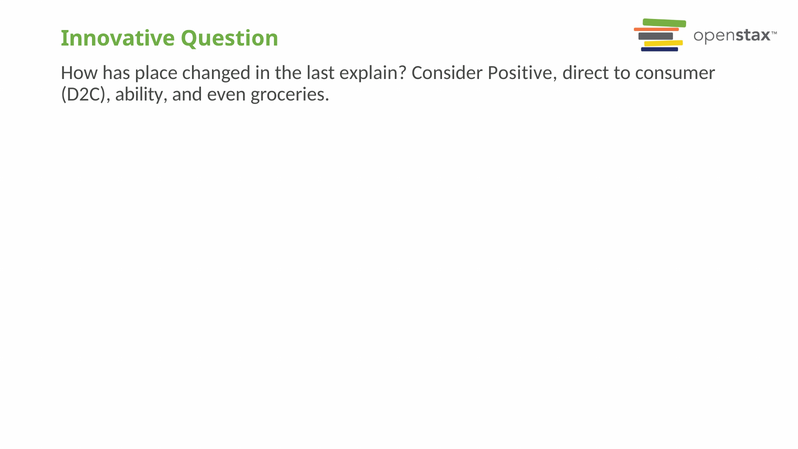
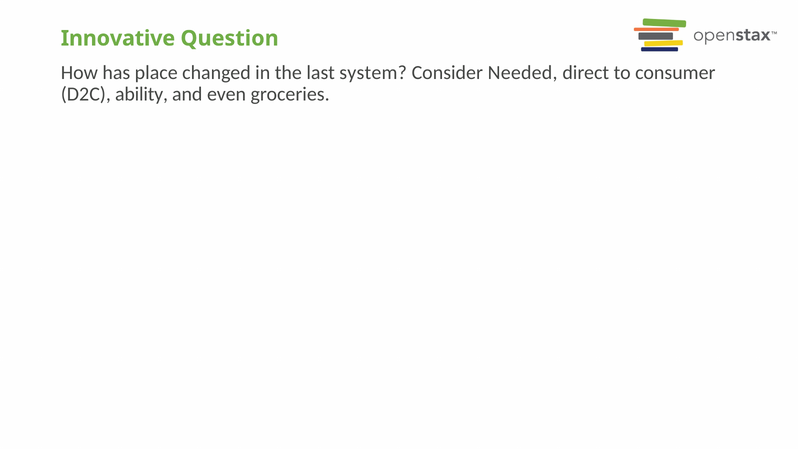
explain: explain -> system
Positive: Positive -> Needed
